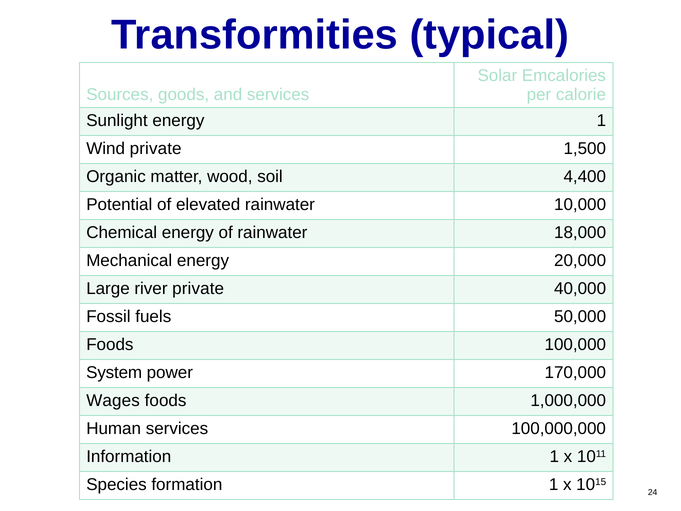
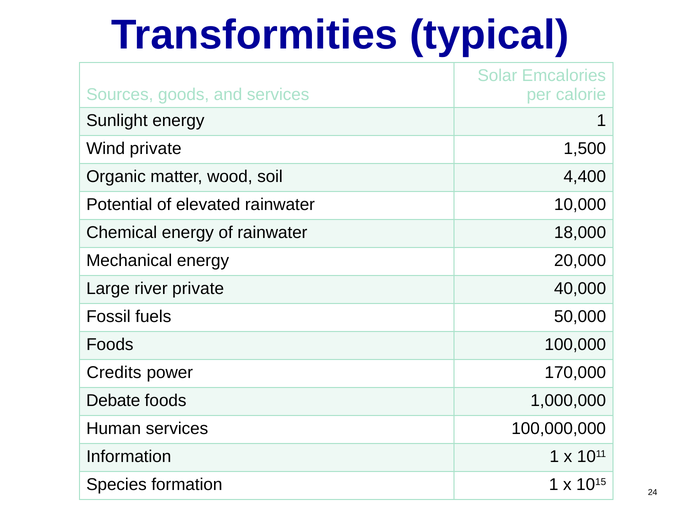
System: System -> Credits
Wages: Wages -> Debate
